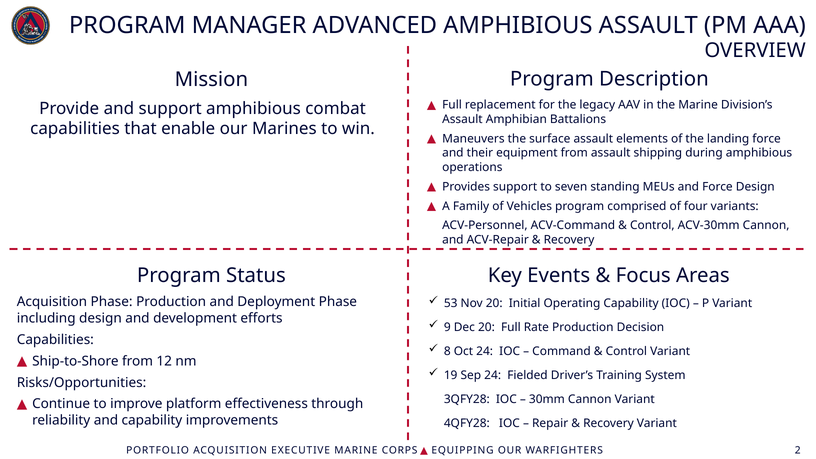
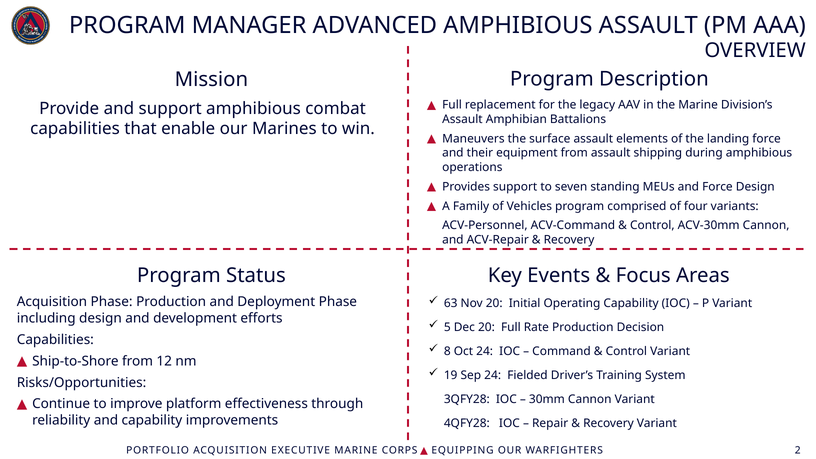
53: 53 -> 63
9: 9 -> 5
